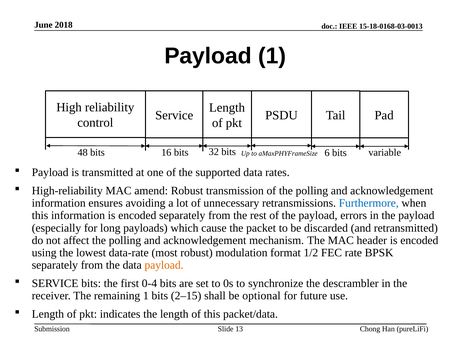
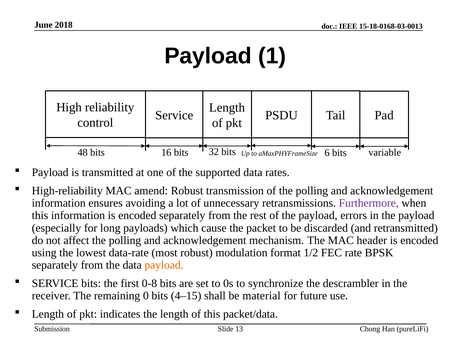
Furthermore colour: blue -> purple
0-4: 0-4 -> 0-8
remaining 1: 1 -> 0
2–15: 2–15 -> 4–15
optional: optional -> material
